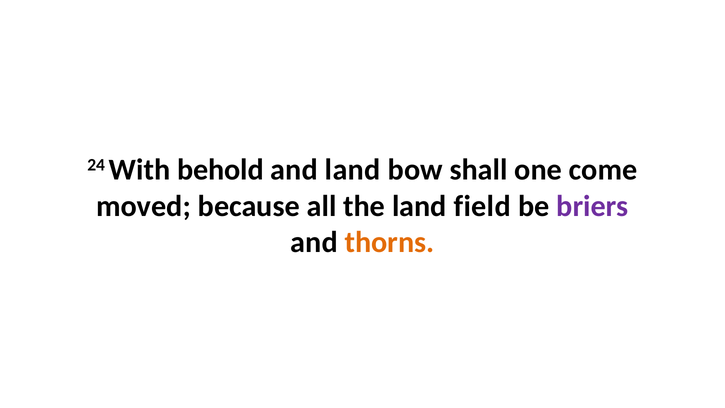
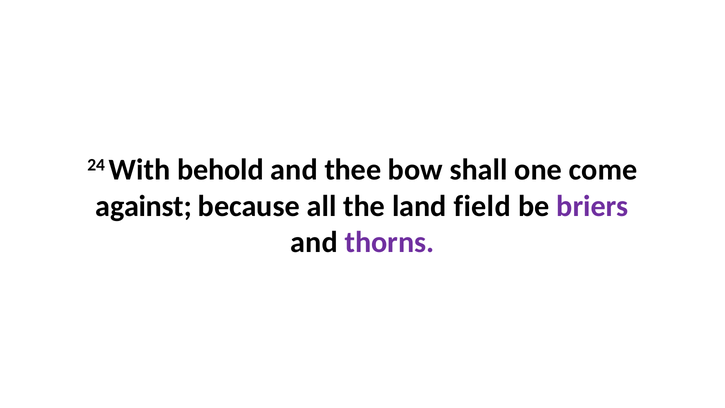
and land: land -> thee
moved: moved -> against
thorns colour: orange -> purple
